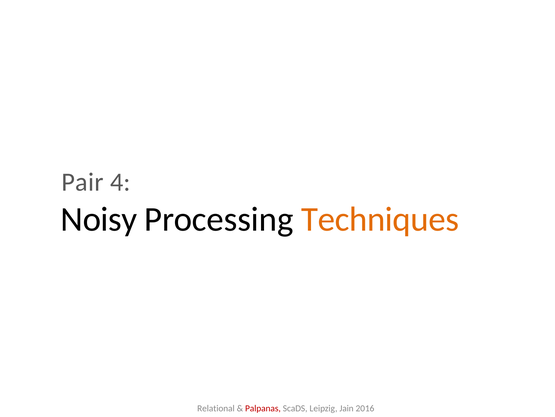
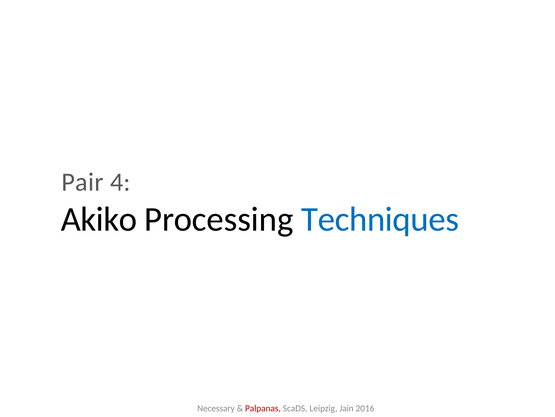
Noisy: Noisy -> Akiko
Techniques colour: orange -> blue
Relational: Relational -> Necessary
